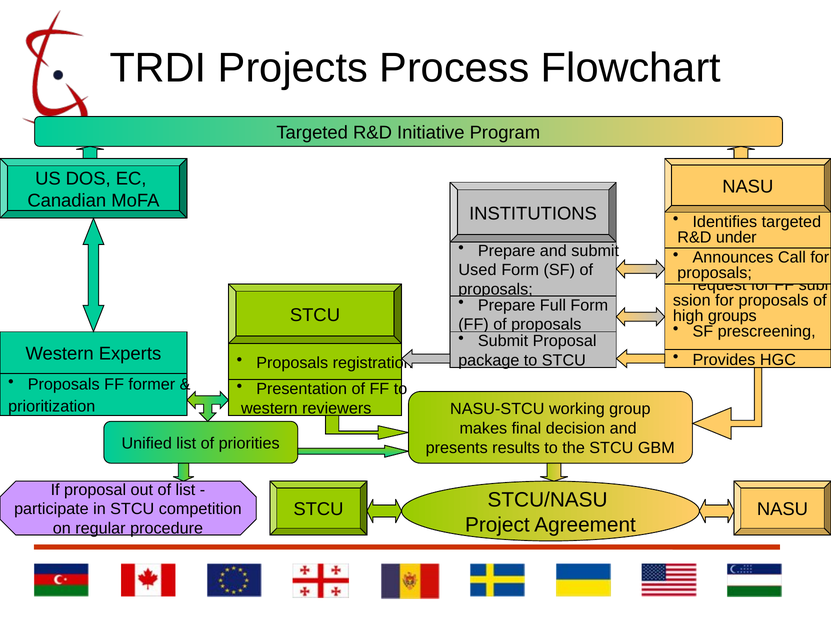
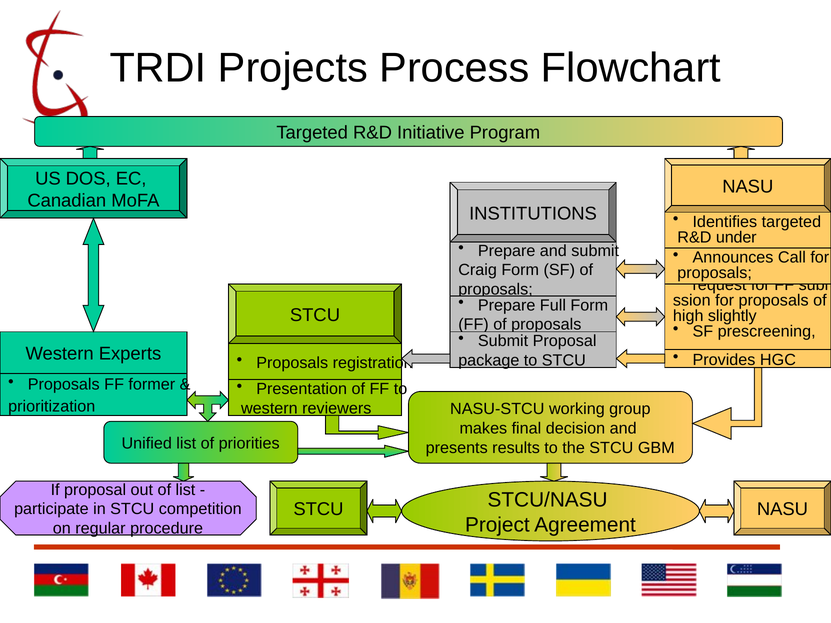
Used: Used -> Craig
groups: groups -> slightly
